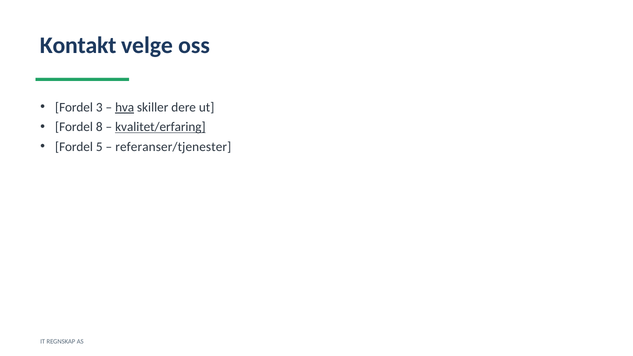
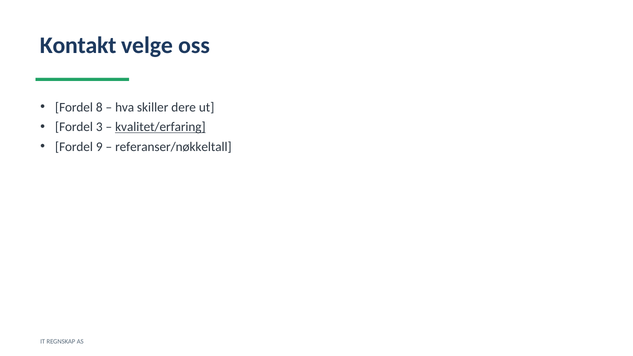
3: 3 -> 8
hva underline: present -> none
8: 8 -> 3
5: 5 -> 9
referanser/tjenester: referanser/tjenester -> referanser/nøkkeltall
